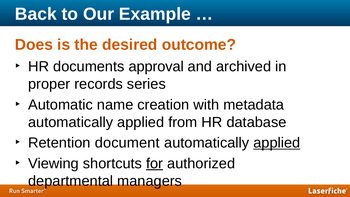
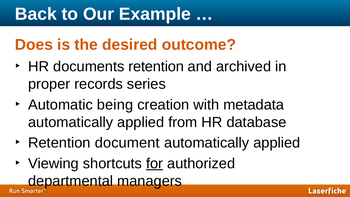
documents approval: approval -> retention
name: name -> being
applied at (277, 143) underline: present -> none
